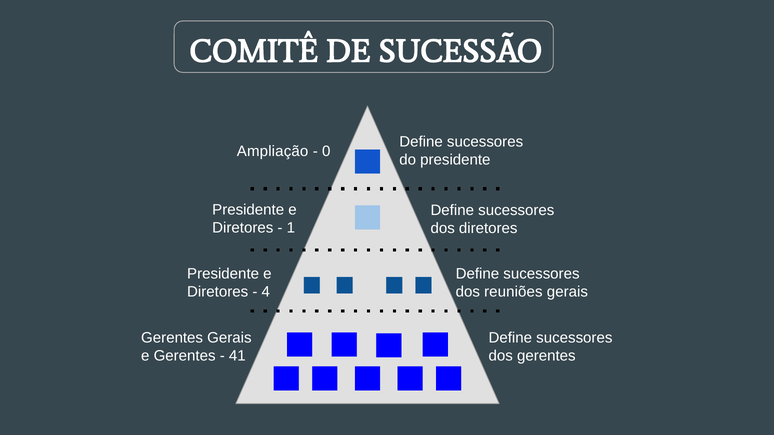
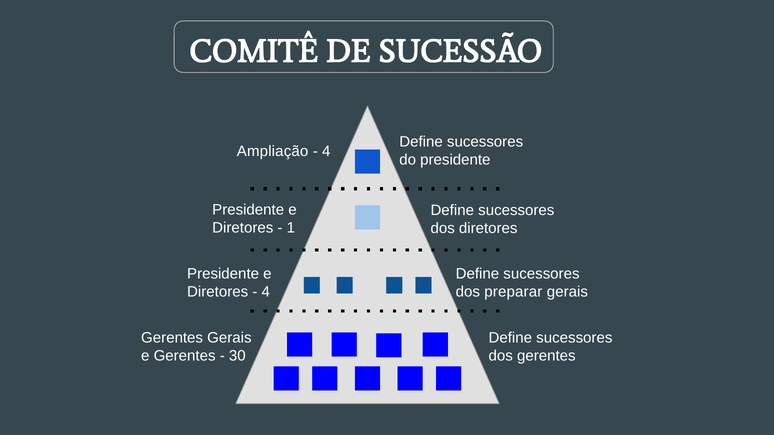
0 at (326, 152): 0 -> 4
reuniões: reuniões -> preparar
41: 41 -> 30
